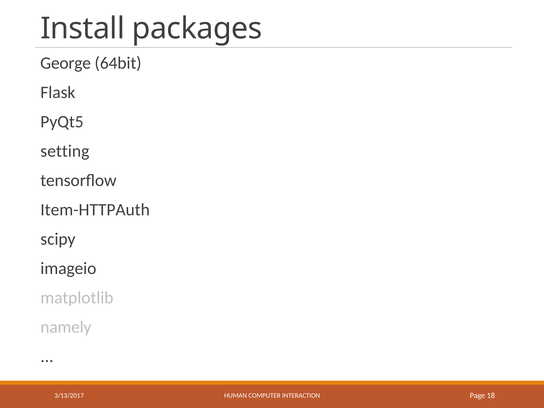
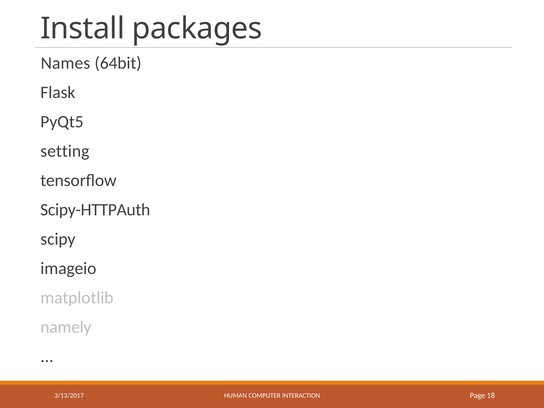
George: George -> Names
Item-HTTPAuth: Item-HTTPAuth -> Scipy-HTTPAuth
